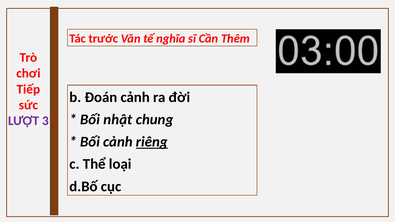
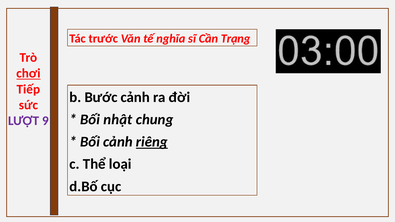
Thêm: Thêm -> Trạng
chơi underline: none -> present
Đoán: Đoán -> Bước
3: 3 -> 9
